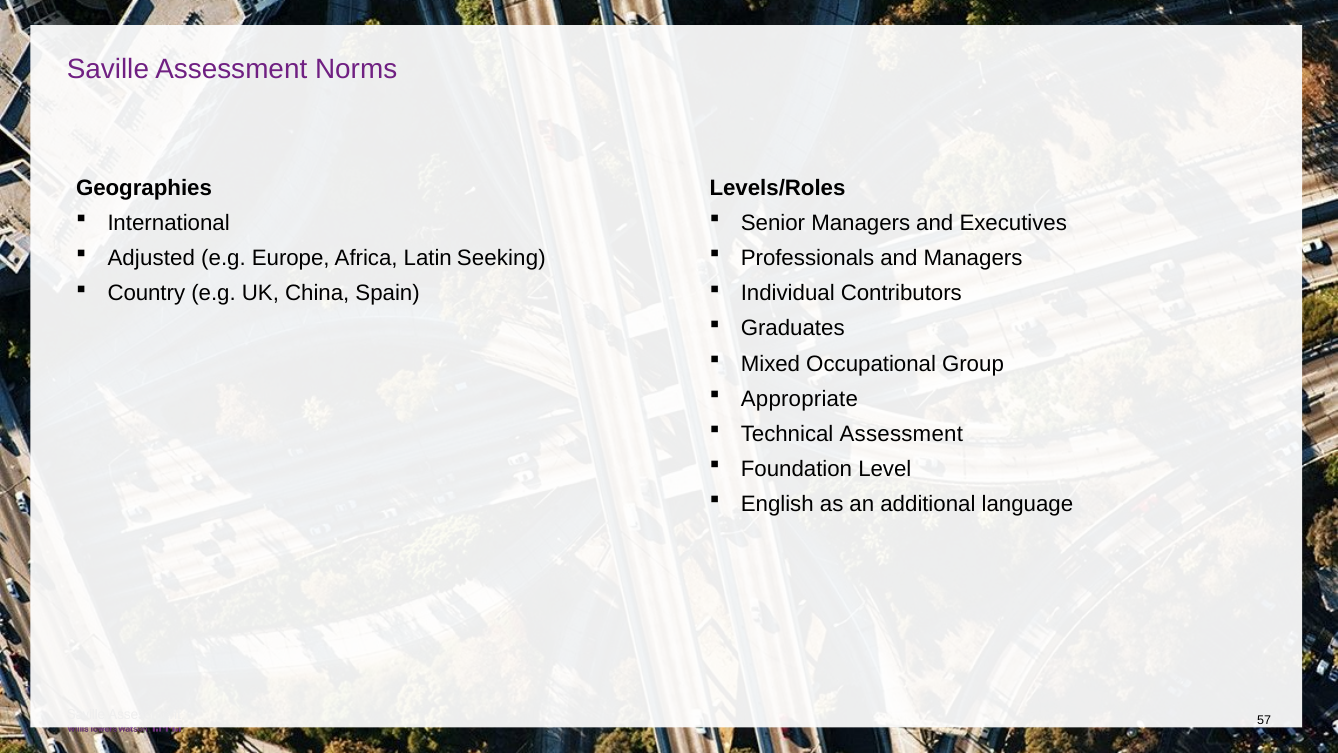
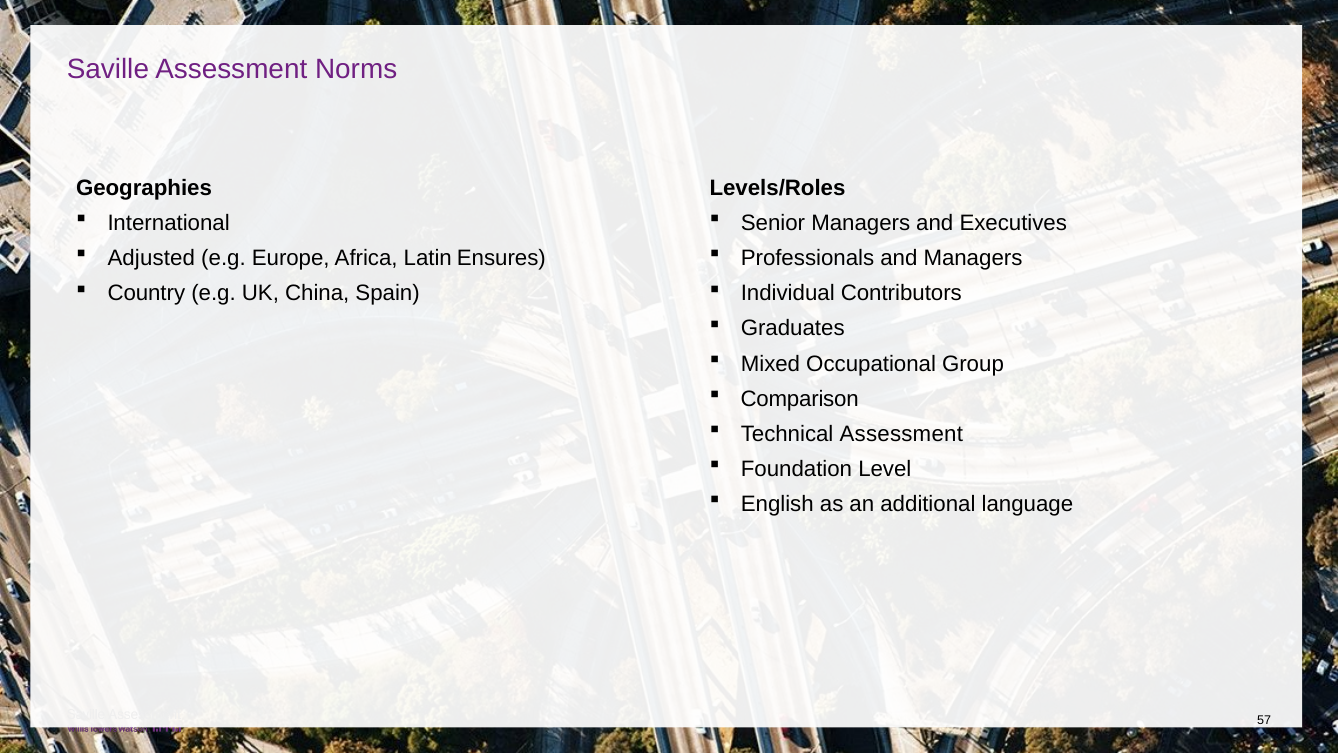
Seeking: Seeking -> Ensures
Appropriate: Appropriate -> Comparison
